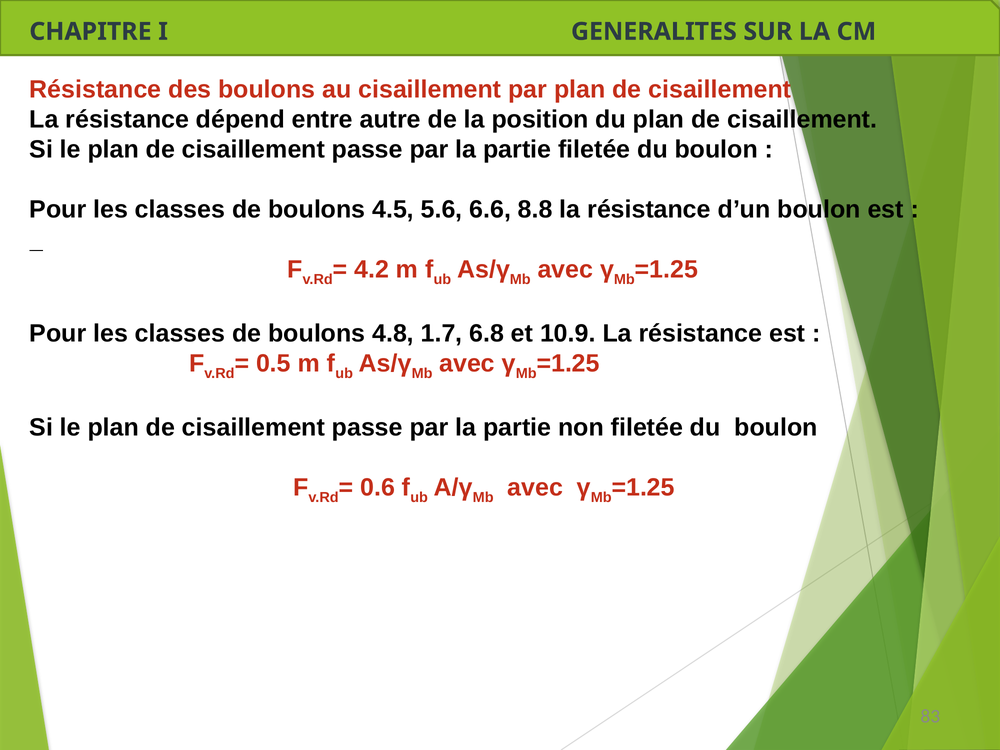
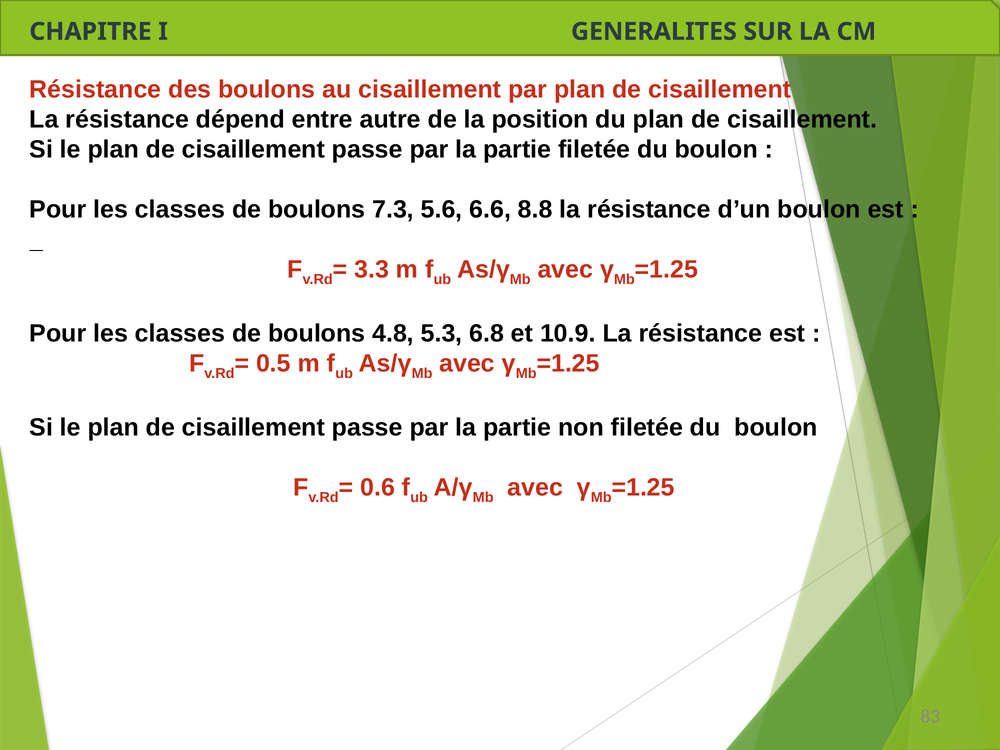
4.5: 4.5 -> 7.3
4.2: 4.2 -> 3.3
1.7: 1.7 -> 5.3
